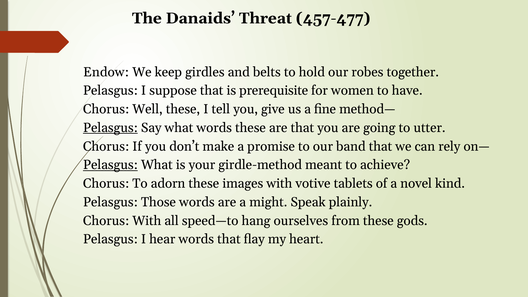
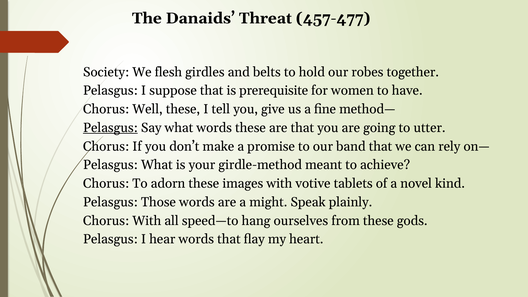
Endow: Endow -> Society
keep: keep -> flesh
Pelasgus at (110, 165) underline: present -> none
